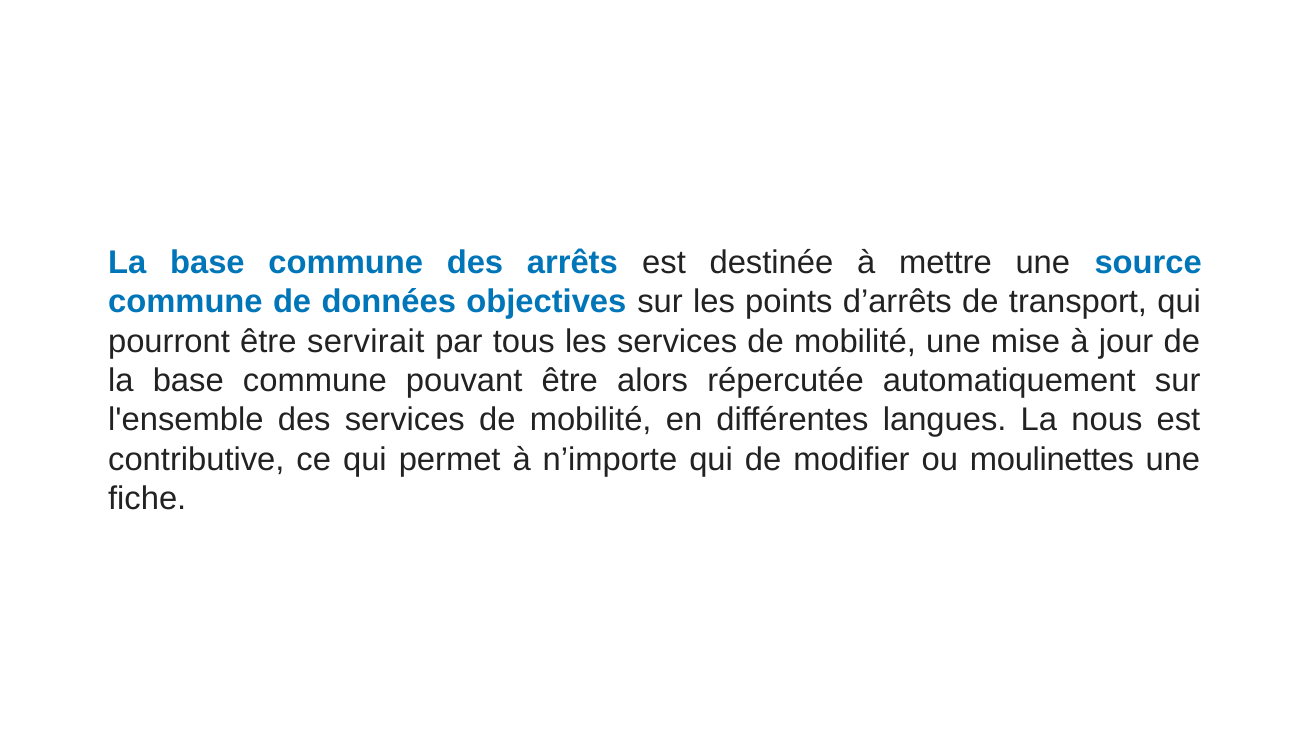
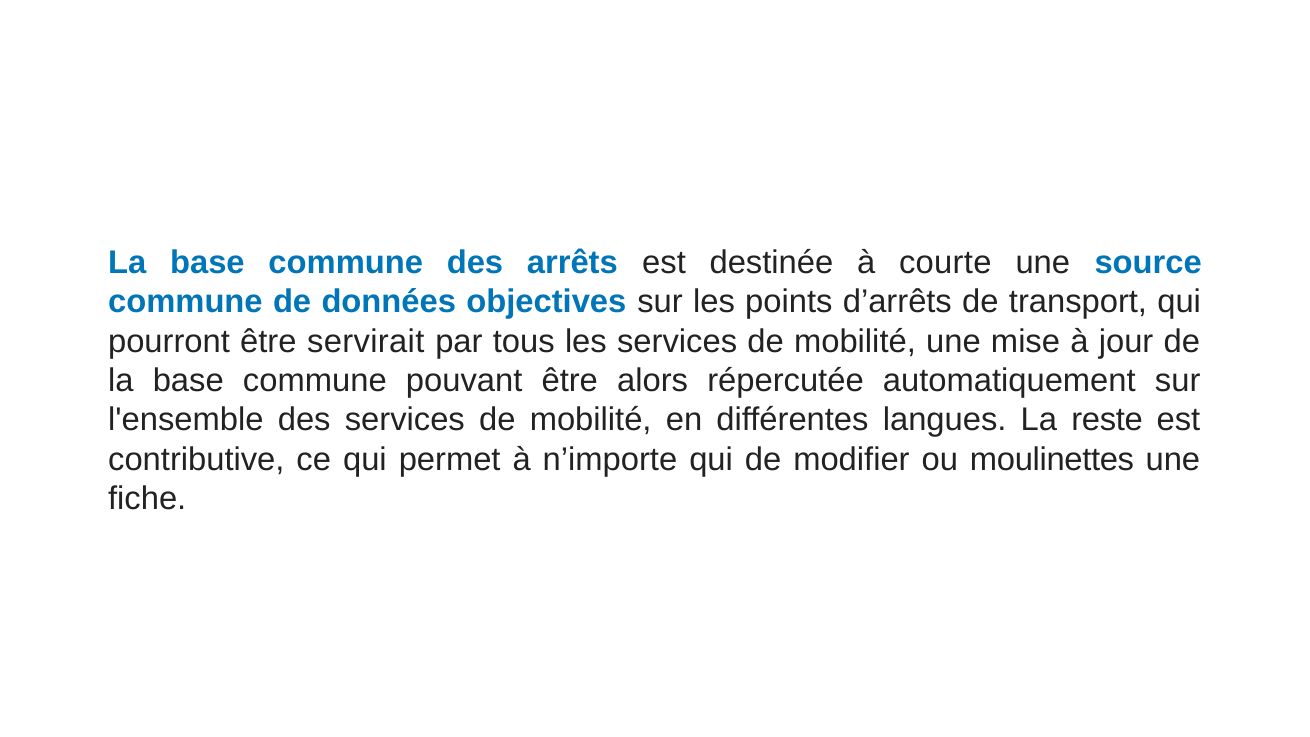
mettre: mettre -> courte
nous: nous -> reste
